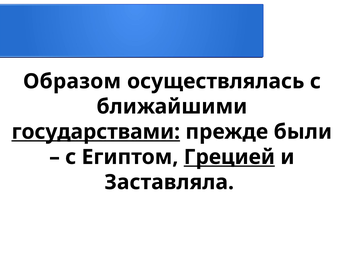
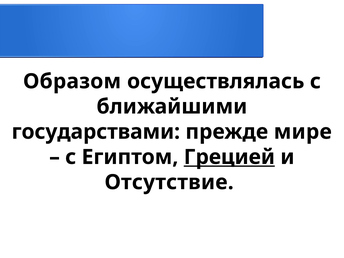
государствами underline: present -> none
были: были -> мире
Заставляла: Заставляла -> Отсутствие
